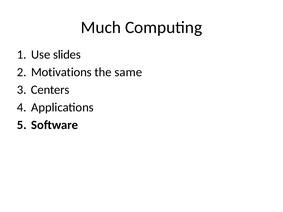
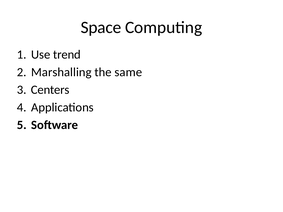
Much: Much -> Space
slides: slides -> trend
Motivations: Motivations -> Marshalling
